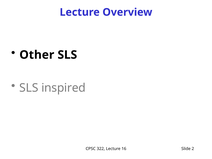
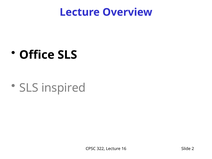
Other: Other -> Office
